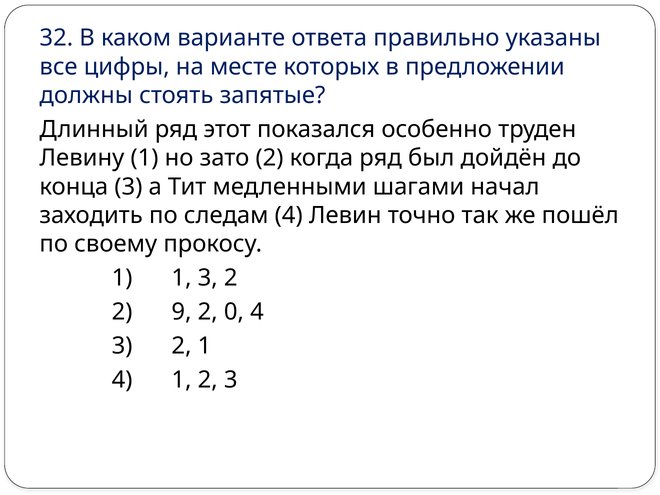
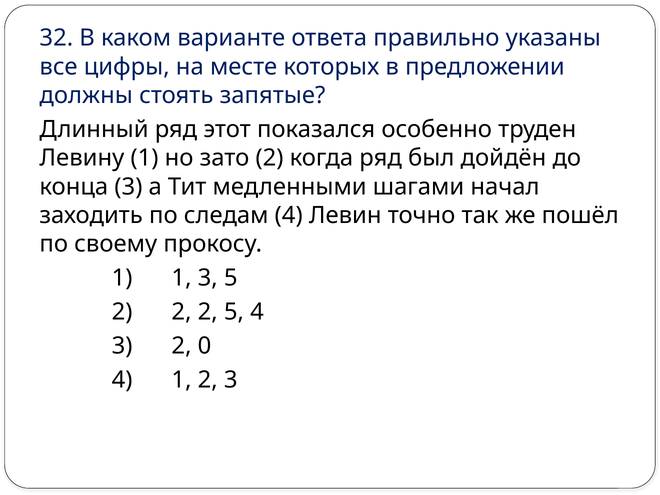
1 3 2: 2 -> 5
9 at (182, 312): 9 -> 2
2 0: 0 -> 5
2 1: 1 -> 0
